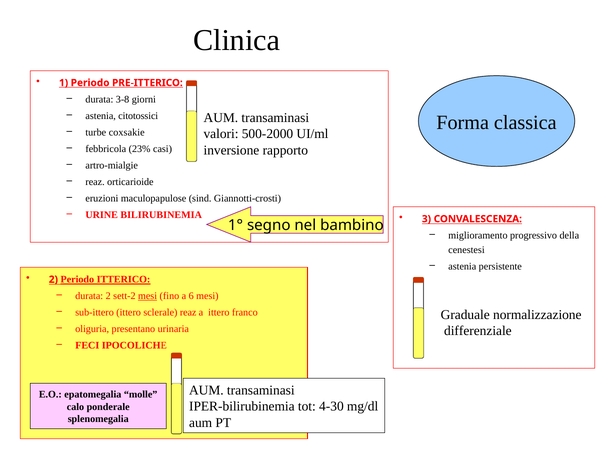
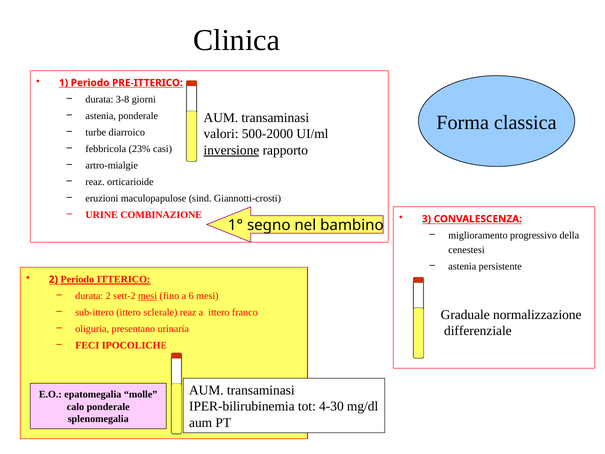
astenia citotossici: citotossici -> ponderale
coxsakie: coxsakie -> diarroico
inversione underline: none -> present
BILIRUBINEMIA: BILIRUBINEMIA -> COMBINAZIONE
